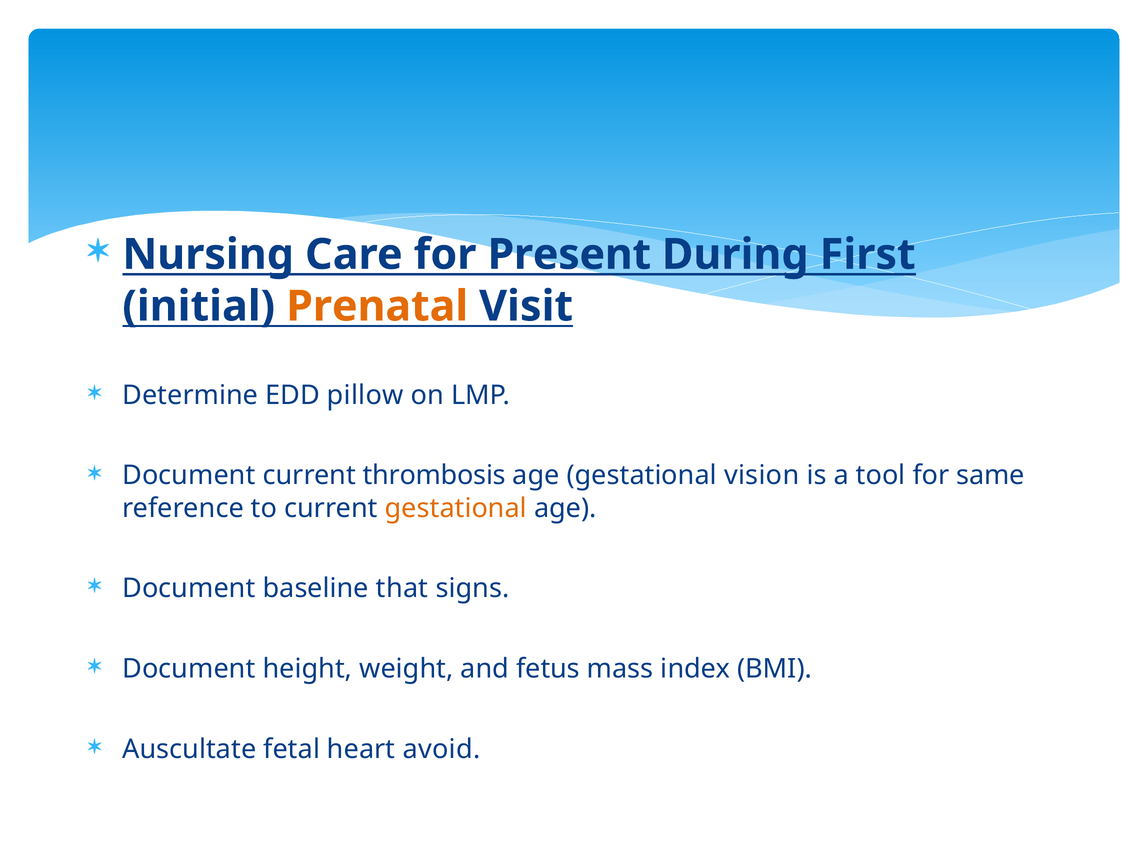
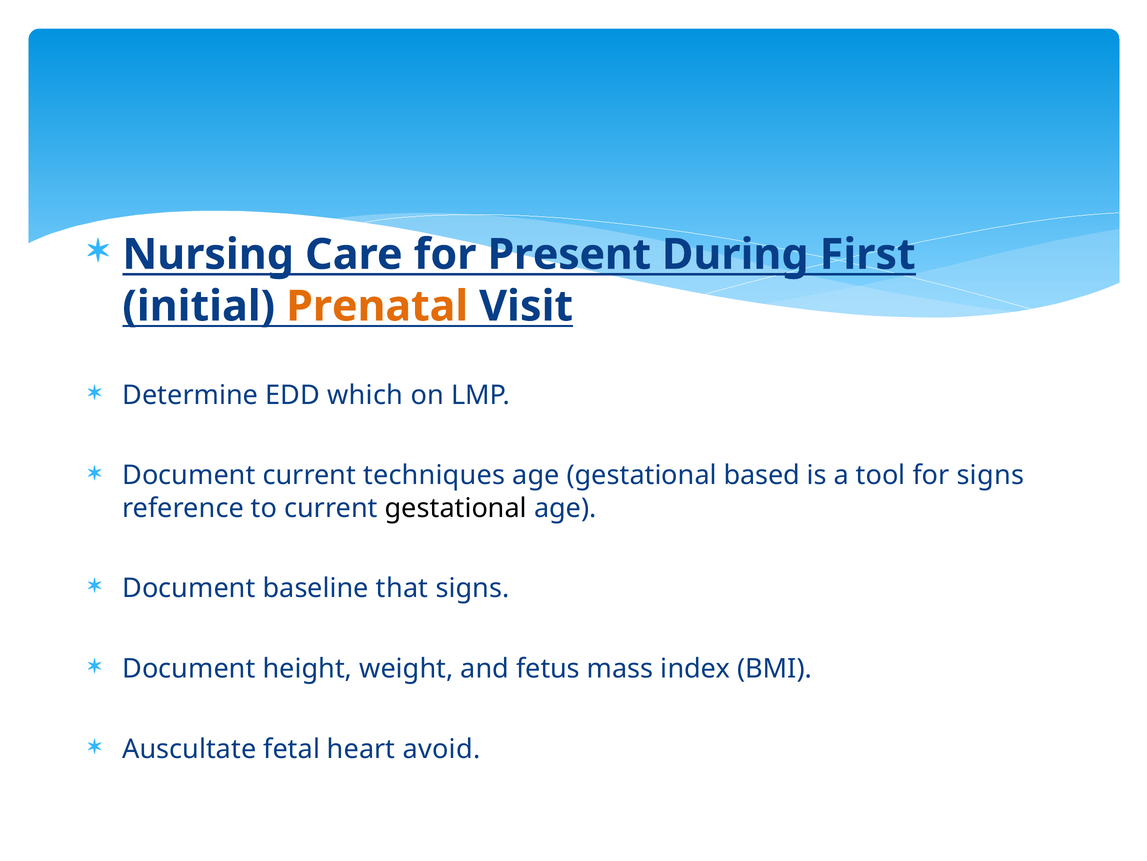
pillow: pillow -> which
thrombosis: thrombosis -> techniques
vision: vision -> based
for same: same -> signs
gestational at (456, 508) colour: orange -> black
